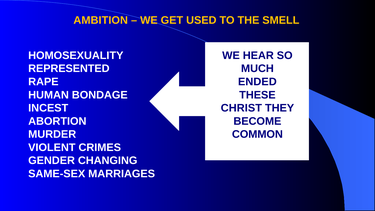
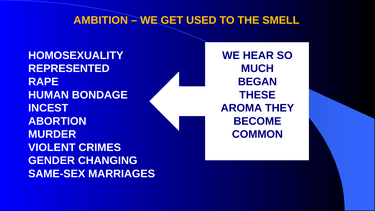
ENDED: ENDED -> BEGAN
CHRIST: CHRIST -> AROMA
